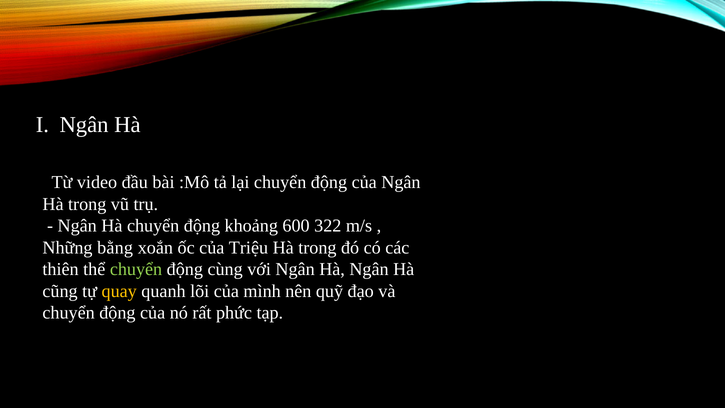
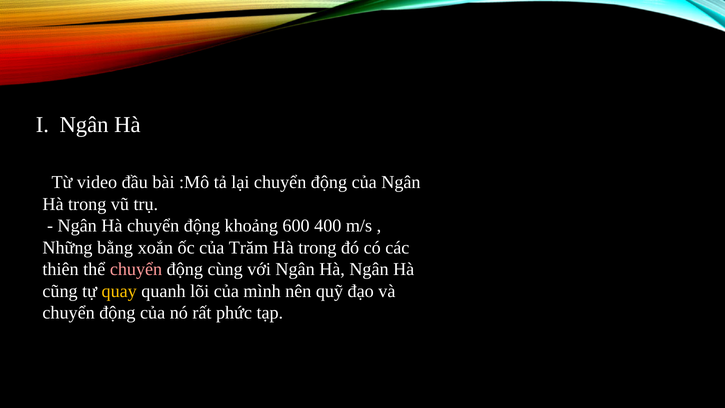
322: 322 -> 400
Triệu: Triệu -> Trăm
chuyển at (136, 269) colour: light green -> pink
